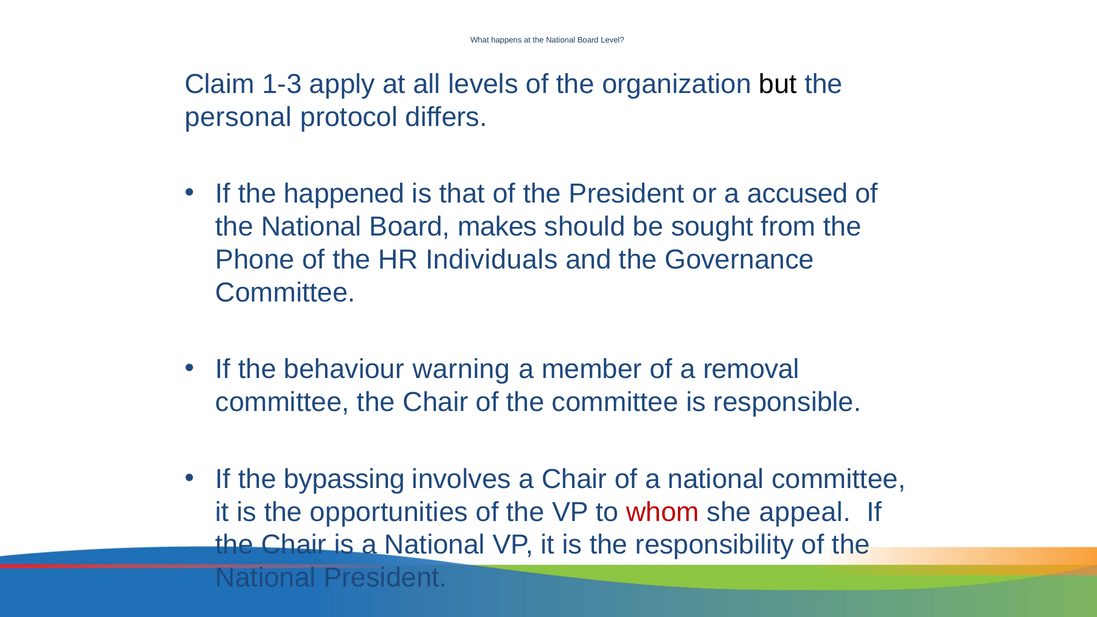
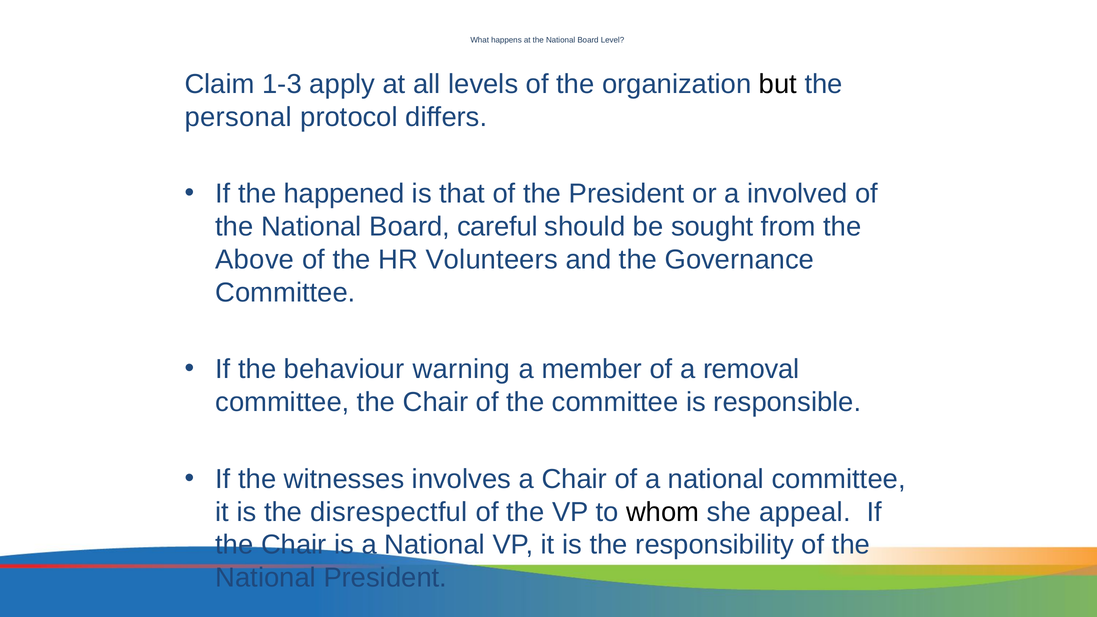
accused: accused -> involved
makes: makes -> careful
Phone: Phone -> Above
Individuals: Individuals -> Volunteers
bypassing: bypassing -> witnesses
opportunities: opportunities -> disrespectful
whom colour: red -> black
